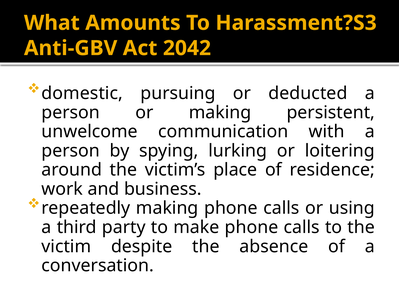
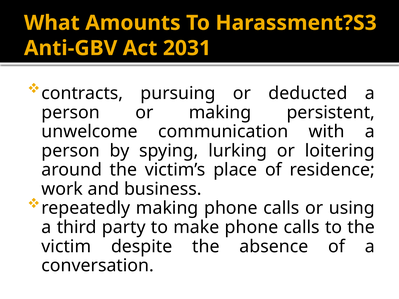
2042: 2042 -> 2031
domestic: domestic -> contracts
